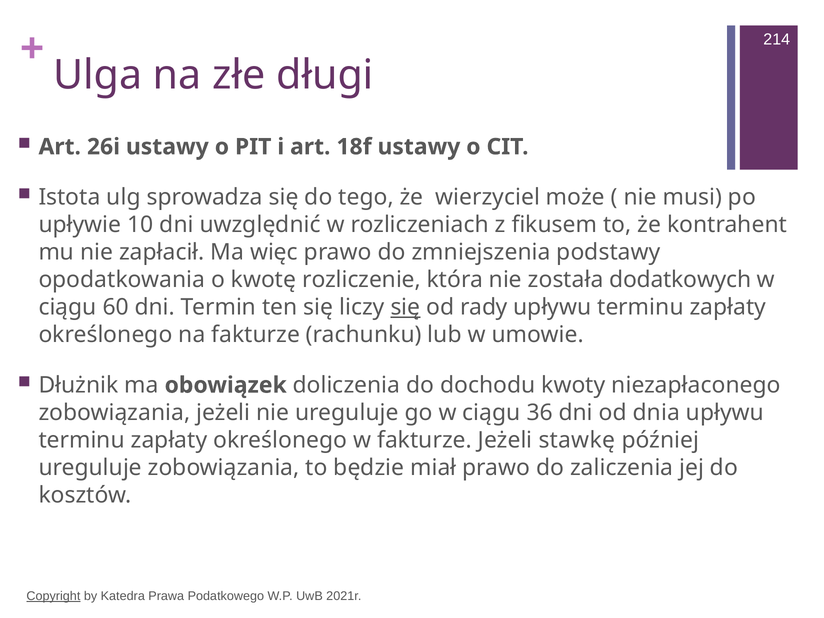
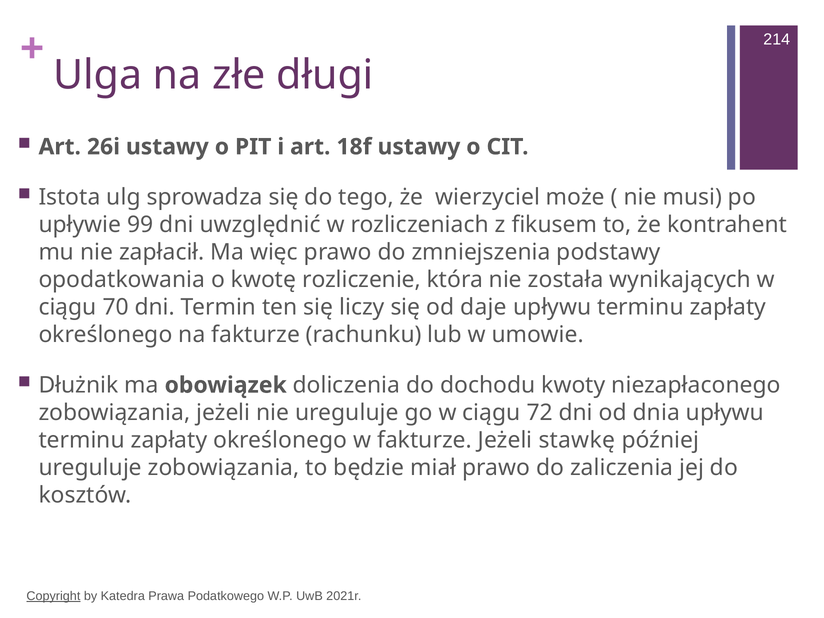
10: 10 -> 99
dodatkowych: dodatkowych -> wynikających
60: 60 -> 70
się at (405, 307) underline: present -> none
rady: rady -> daje
36: 36 -> 72
